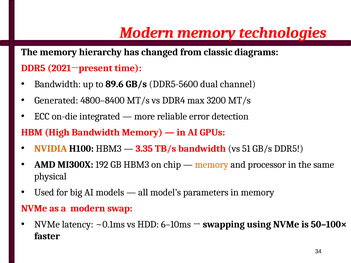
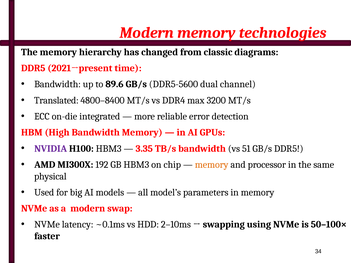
Generated: Generated -> Translated
NVIDIA colour: orange -> purple
6–10ms: 6–10ms -> 2–10ms
